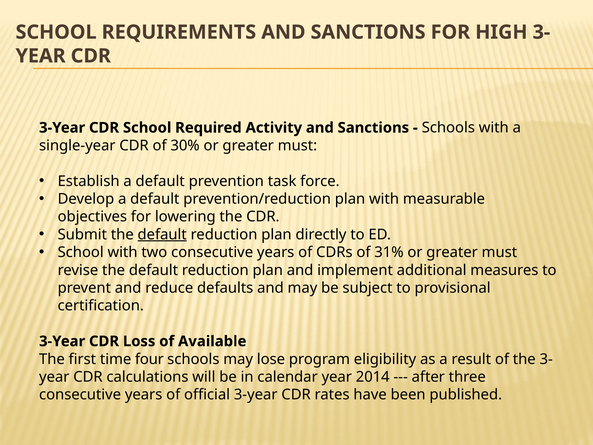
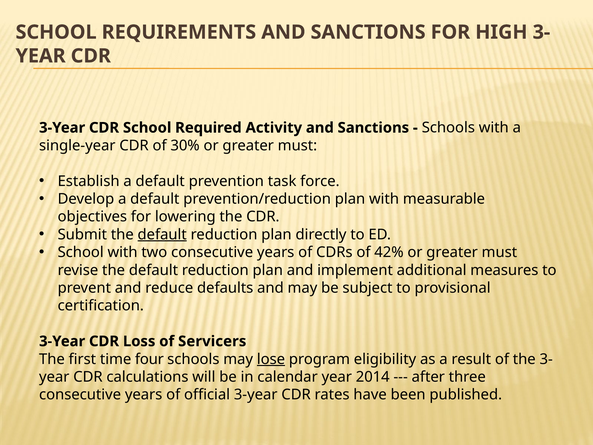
31%: 31% -> 42%
Available: Available -> Servicers
lose underline: none -> present
